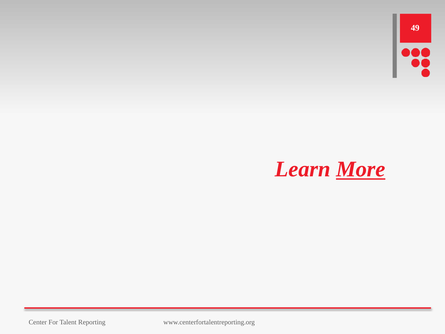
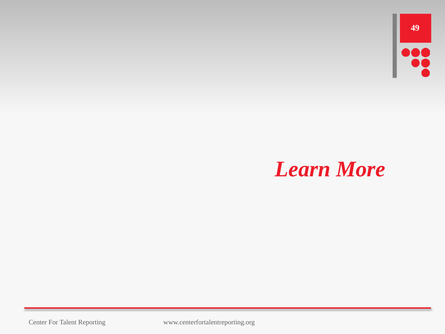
More underline: present -> none
